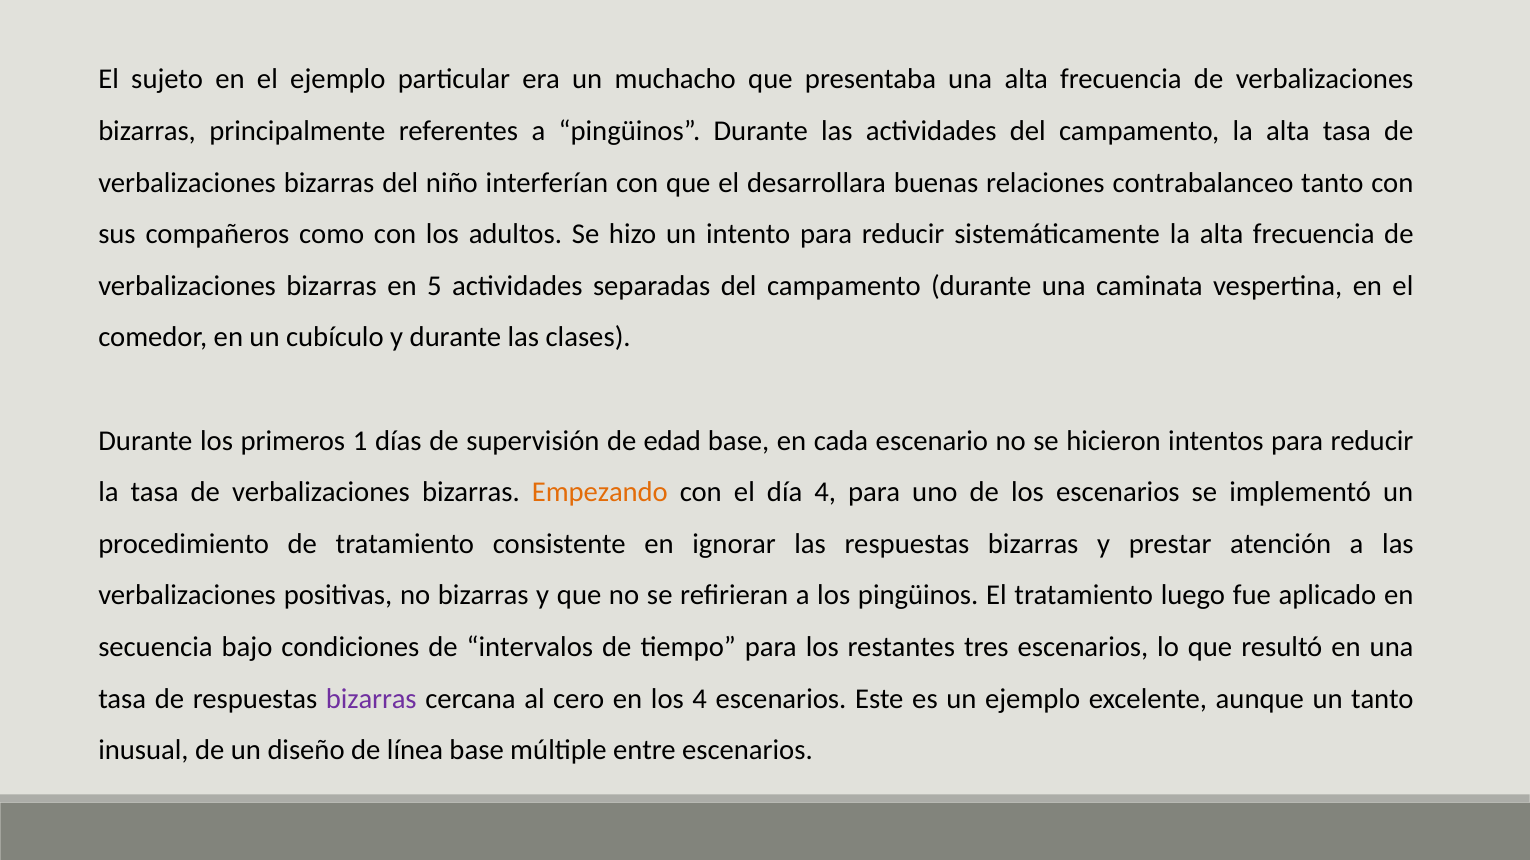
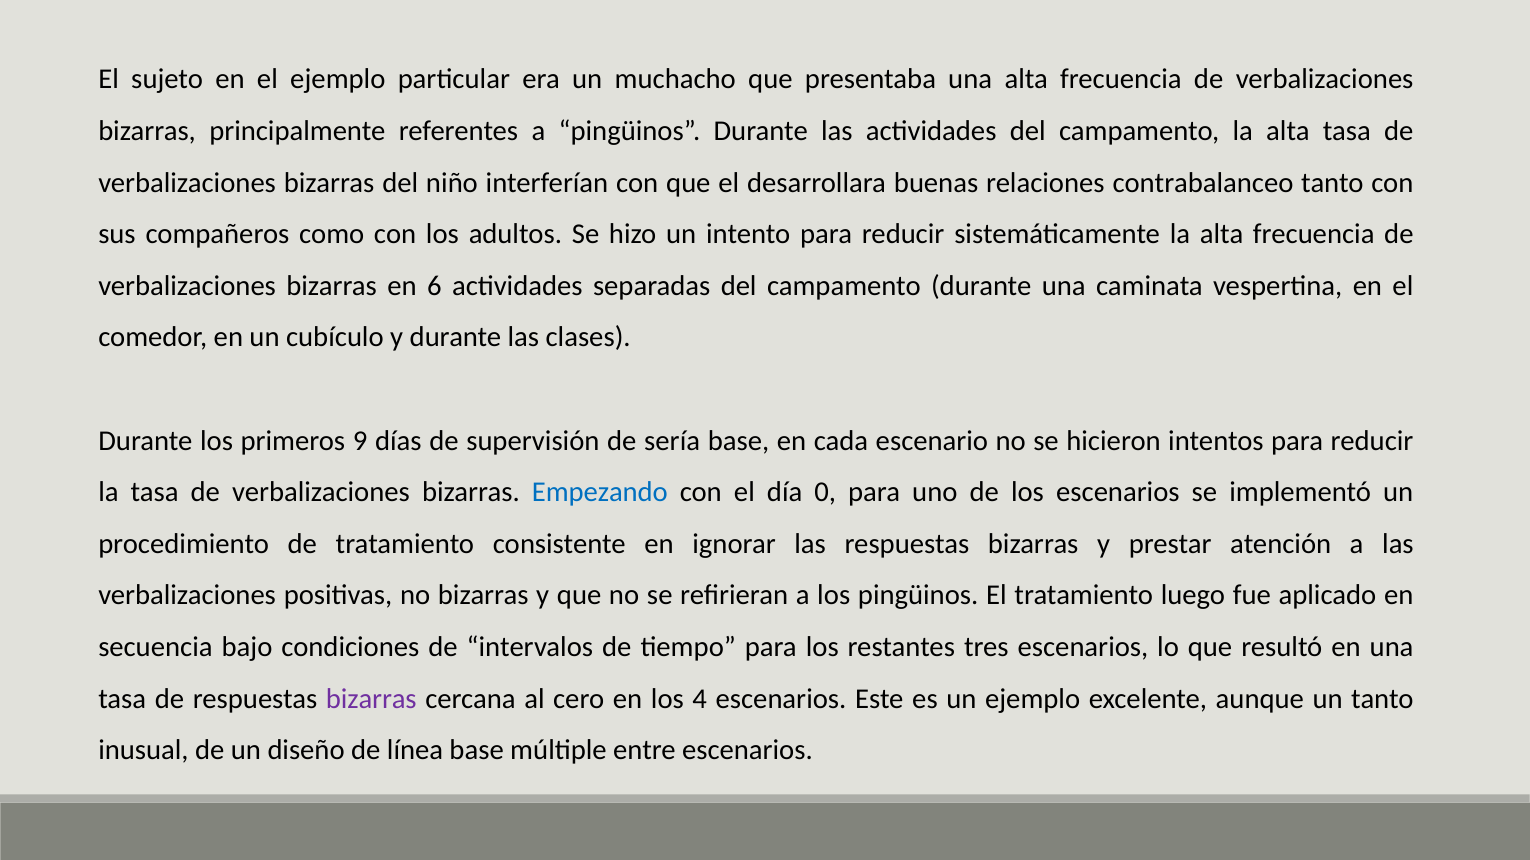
5: 5 -> 6
1: 1 -> 9
edad: edad -> sería
Empezando colour: orange -> blue
día 4: 4 -> 0
